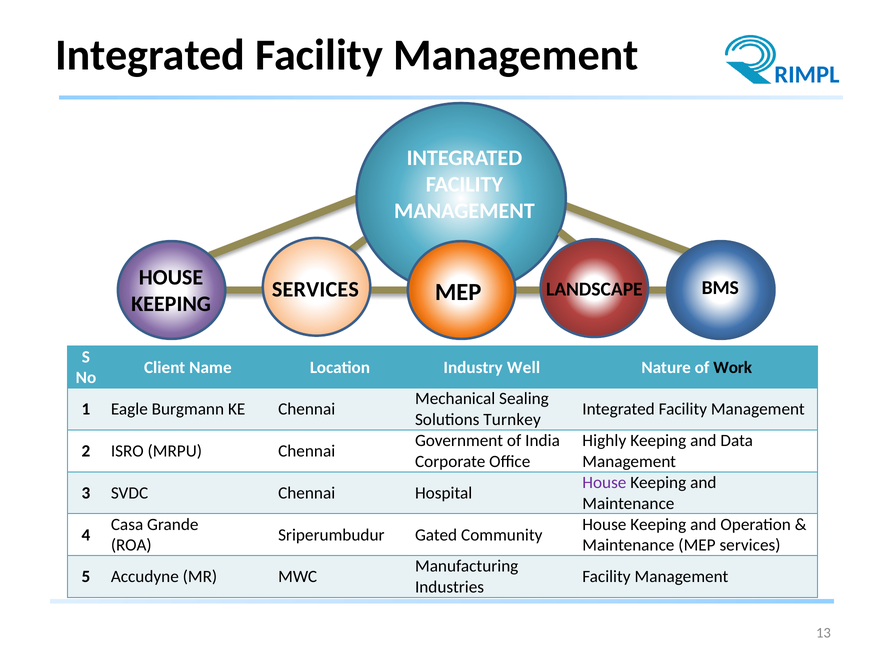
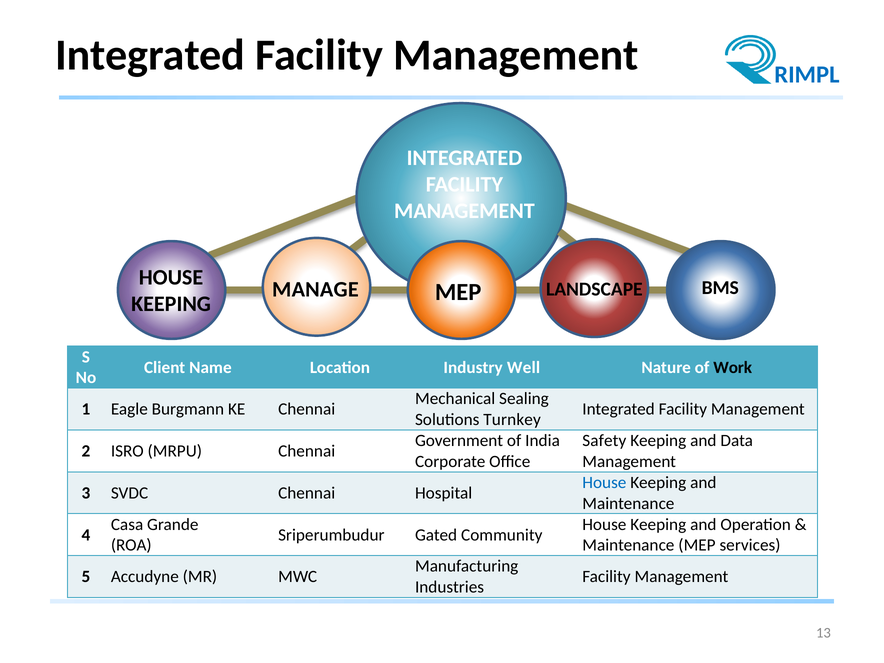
SERVICES at (315, 290): SERVICES -> MANAGE
Highly: Highly -> Safety
House at (604, 483) colour: purple -> blue
